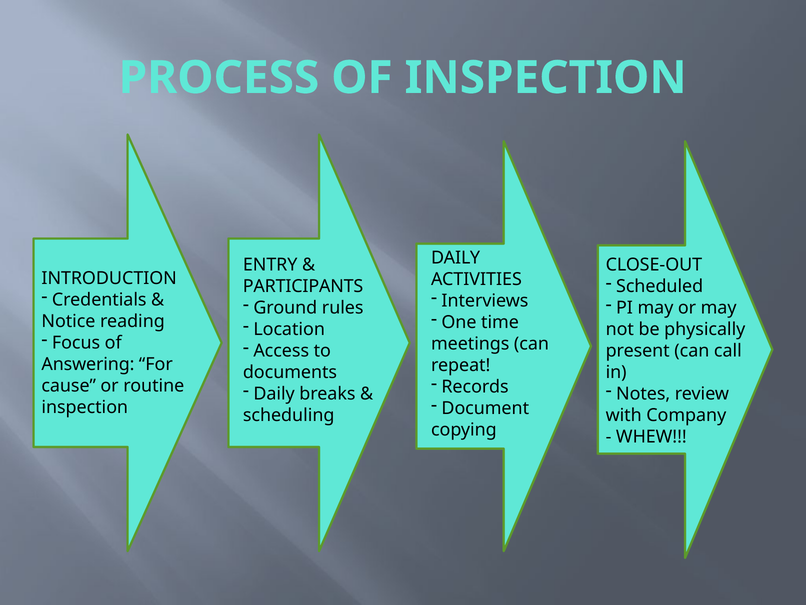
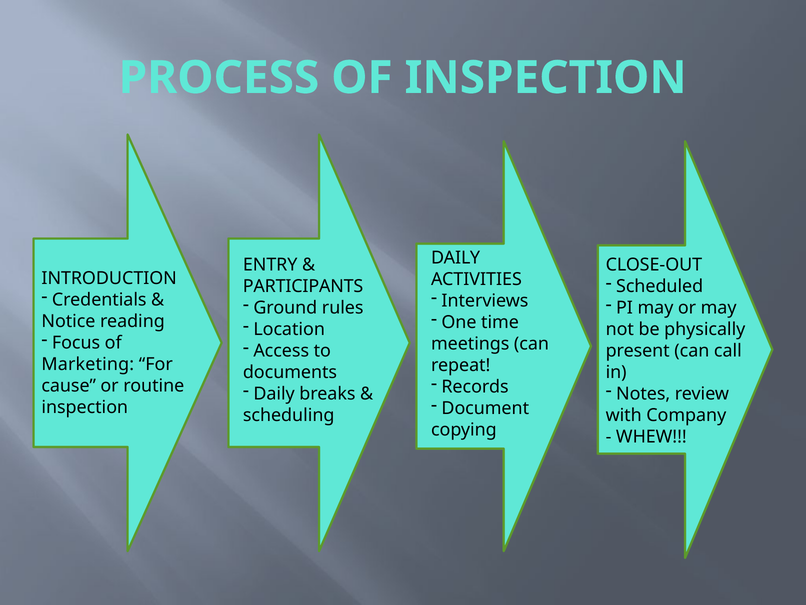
Answering: Answering -> Marketing
